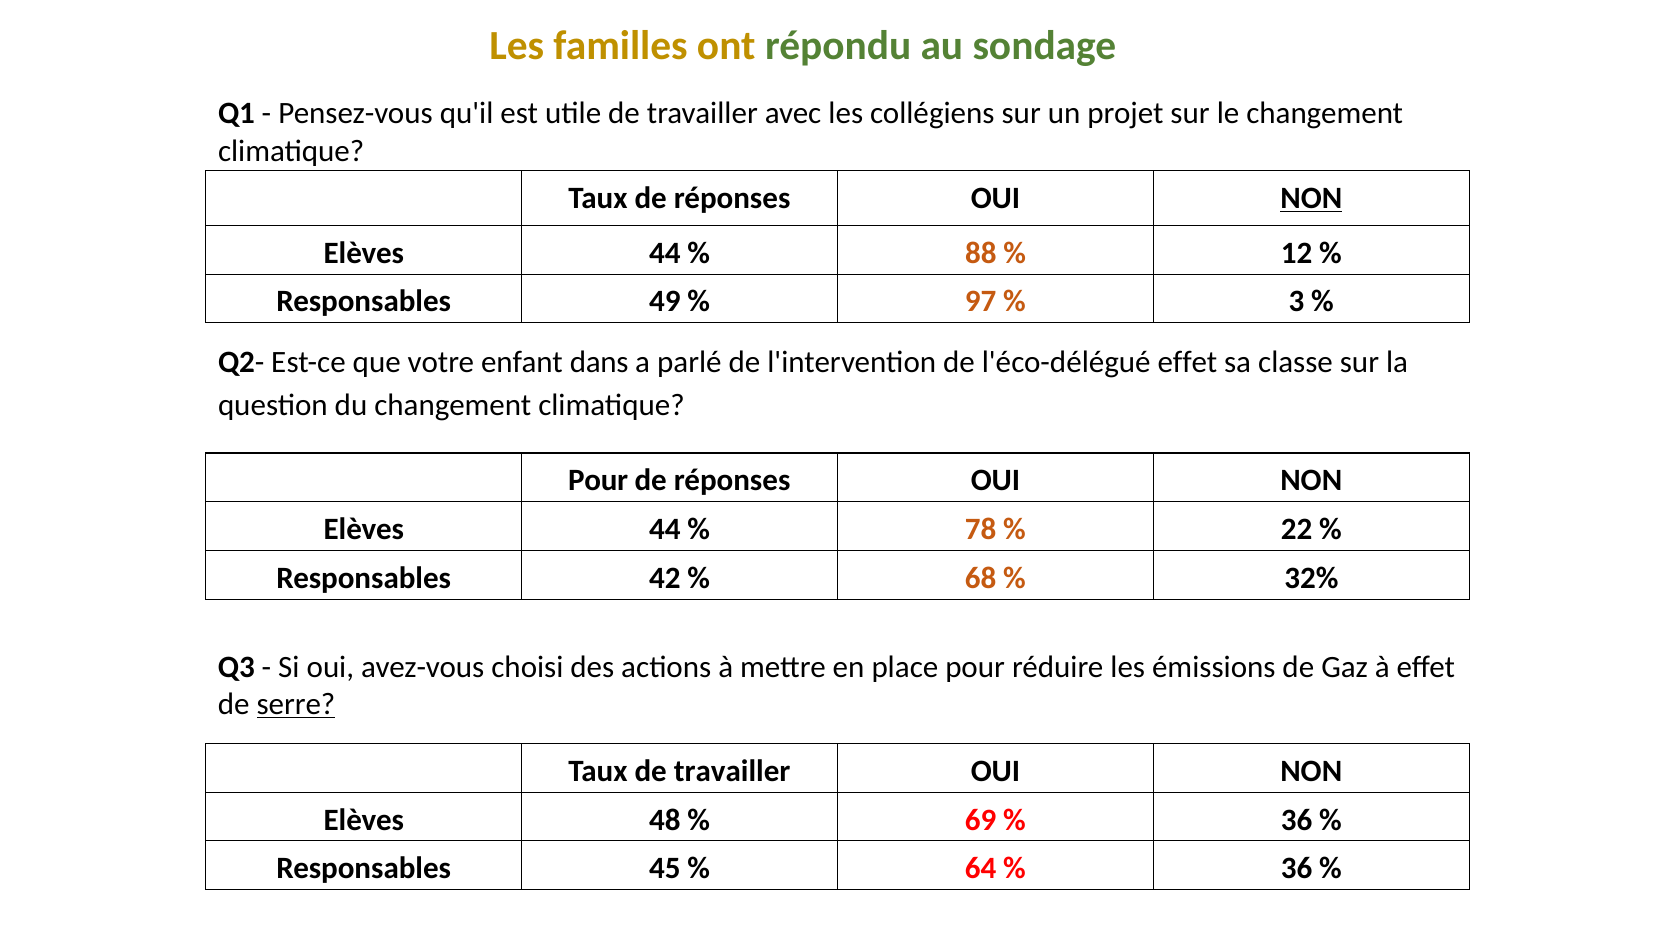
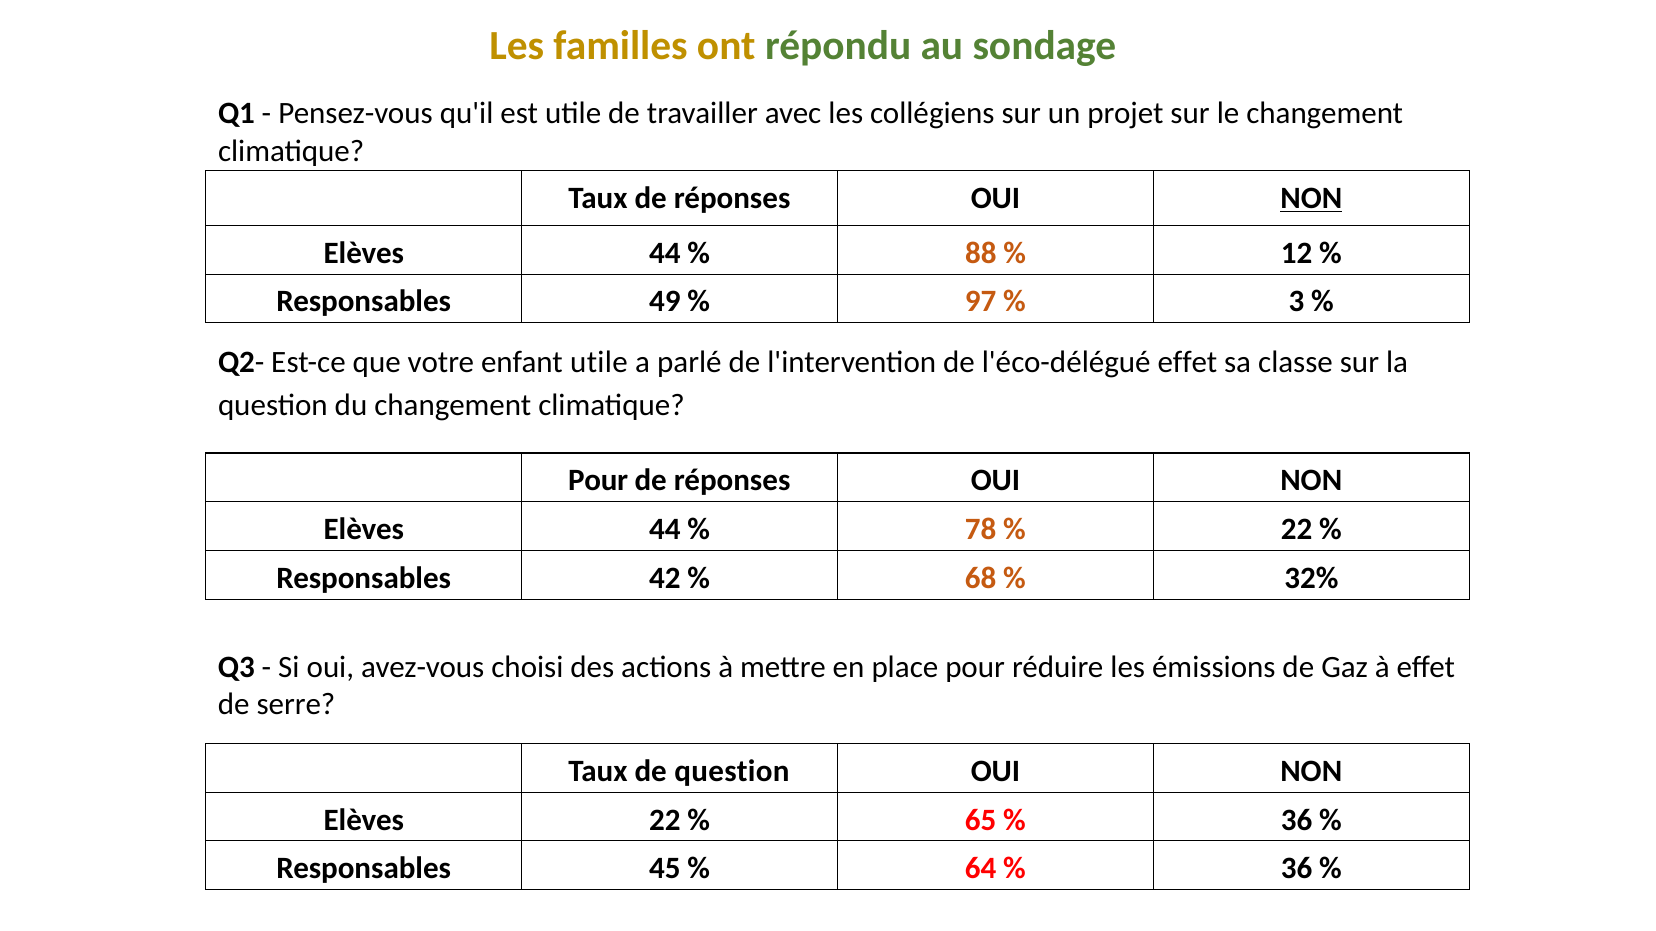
enfant dans: dans -> utile
serre underline: present -> none
Taux de travailler: travailler -> question
Elèves 48: 48 -> 22
69: 69 -> 65
